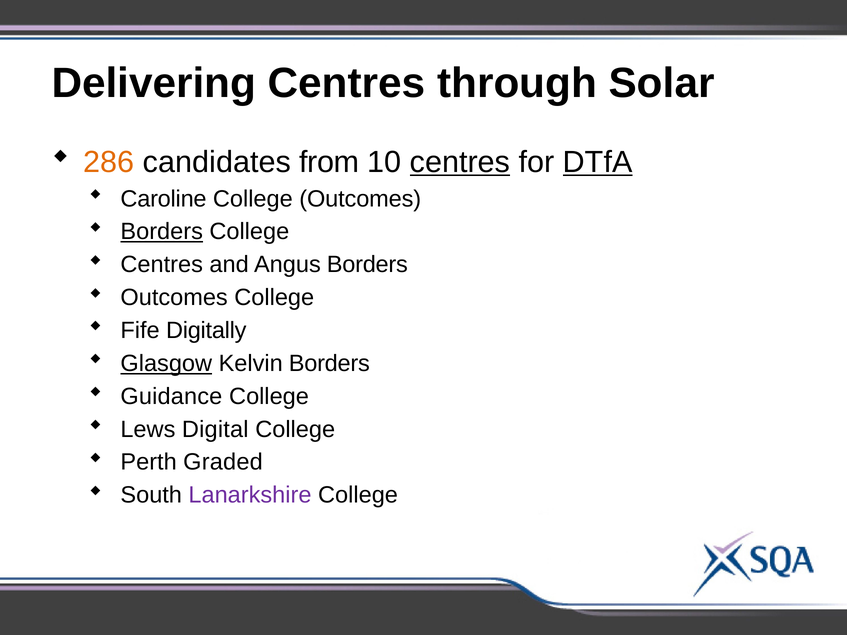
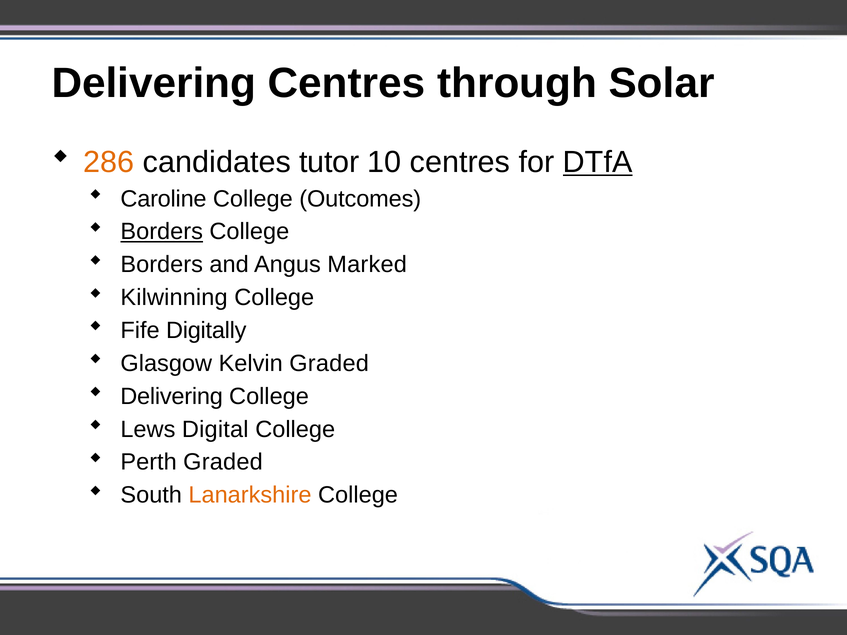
from: from -> tutor
centres at (460, 162) underline: present -> none
Centres at (162, 265): Centres -> Borders
Angus Borders: Borders -> Marked
Outcomes at (174, 298): Outcomes -> Kilwinning
Glasgow underline: present -> none
Kelvin Borders: Borders -> Graded
Guidance at (171, 397): Guidance -> Delivering
Lanarkshire colour: purple -> orange
